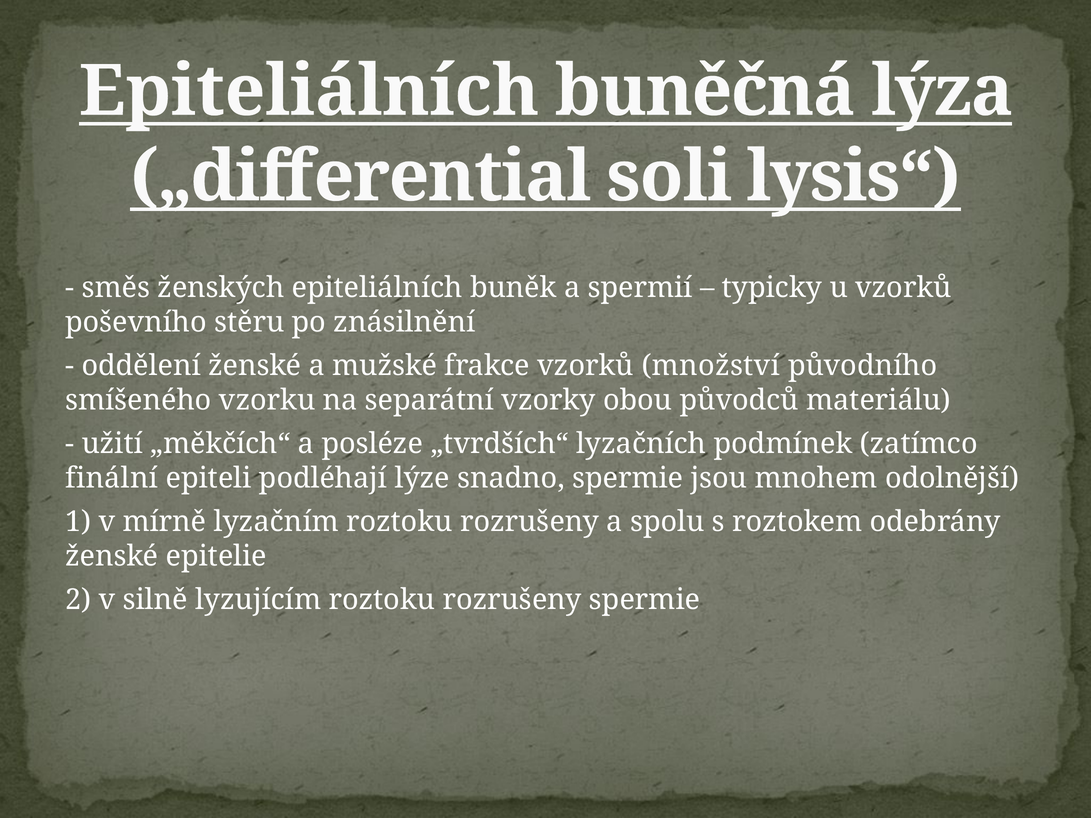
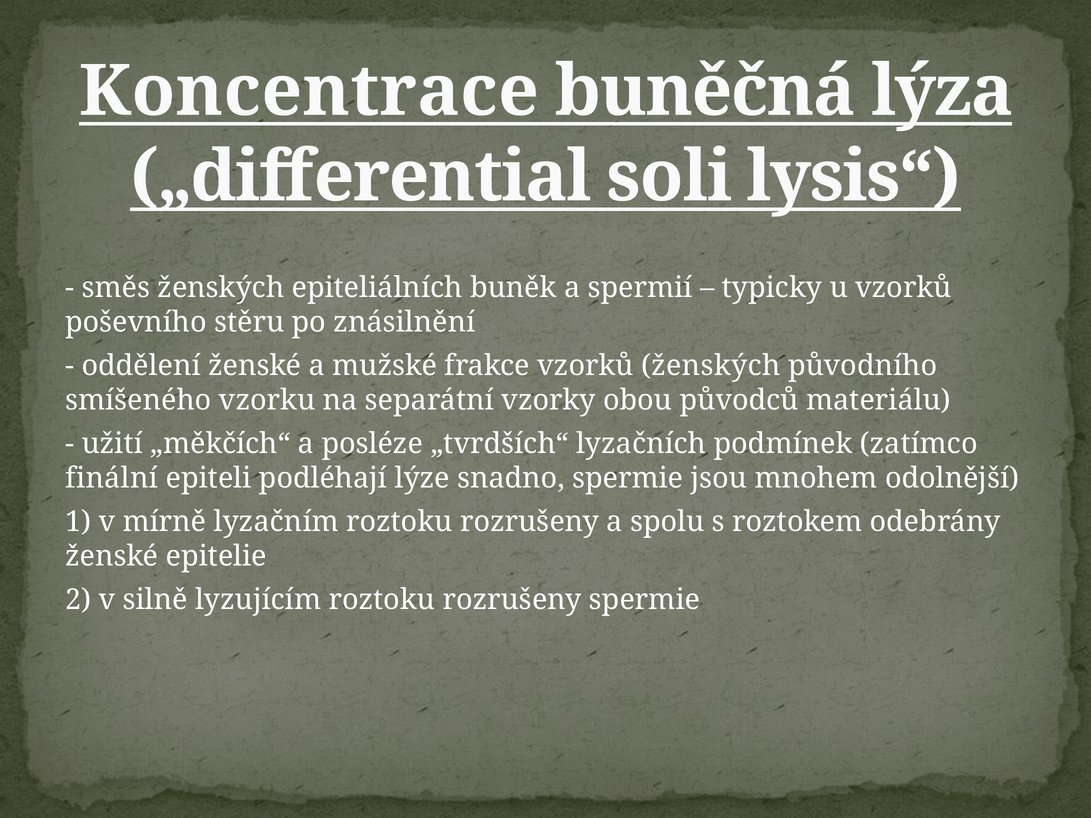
Epiteliálních at (309, 91): Epiteliálních -> Koncentrace
vzorků množství: množství -> ženských
